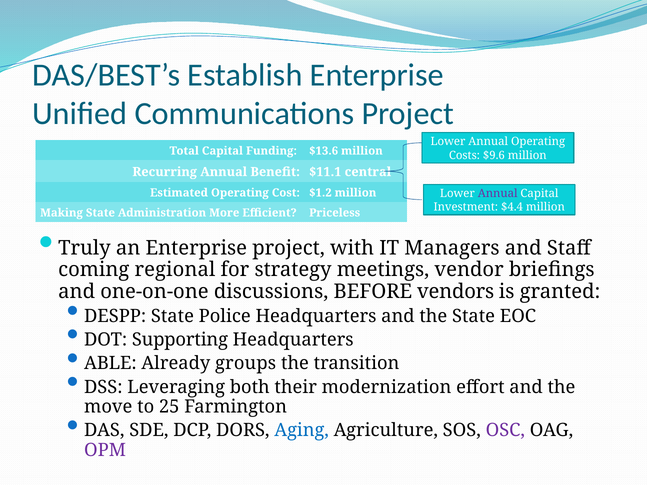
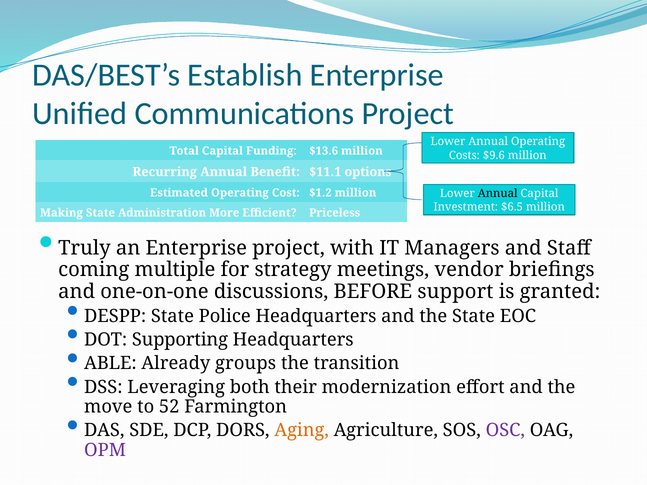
central: central -> options
Annual at (498, 194) colour: purple -> black
$4.4: $4.4 -> $6.5
regional: regional -> multiple
vendors: vendors -> support
25: 25 -> 52
Aging colour: blue -> orange
